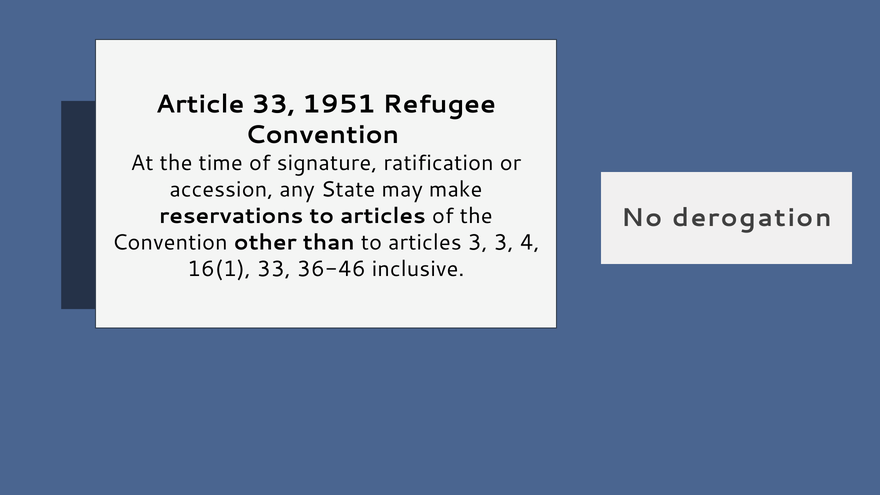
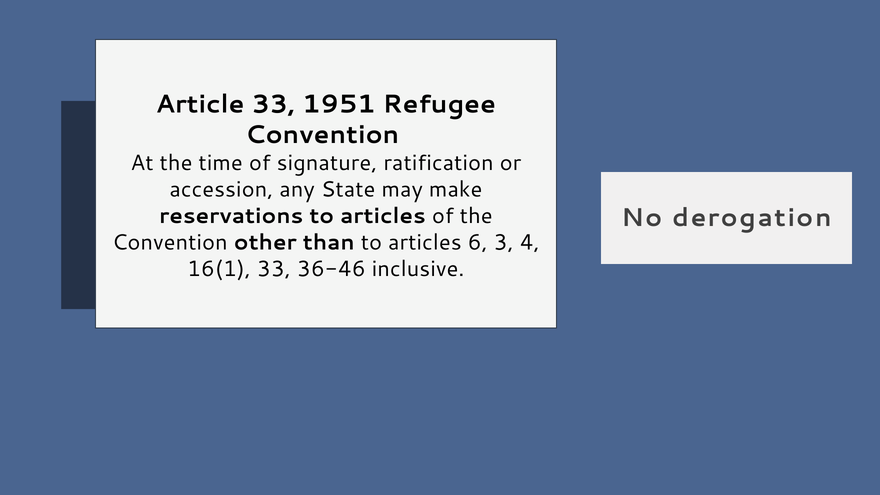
articles 3: 3 -> 6
